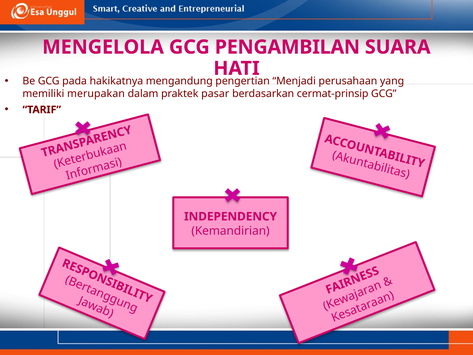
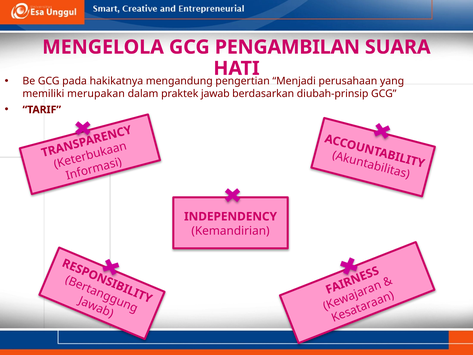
pasar: pasar -> jawab
cermat-prinsip: cermat-prinsip -> diubah-prinsip
